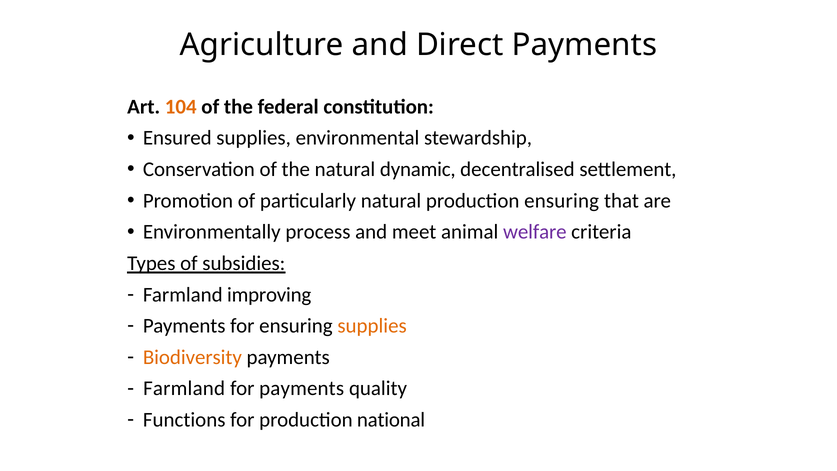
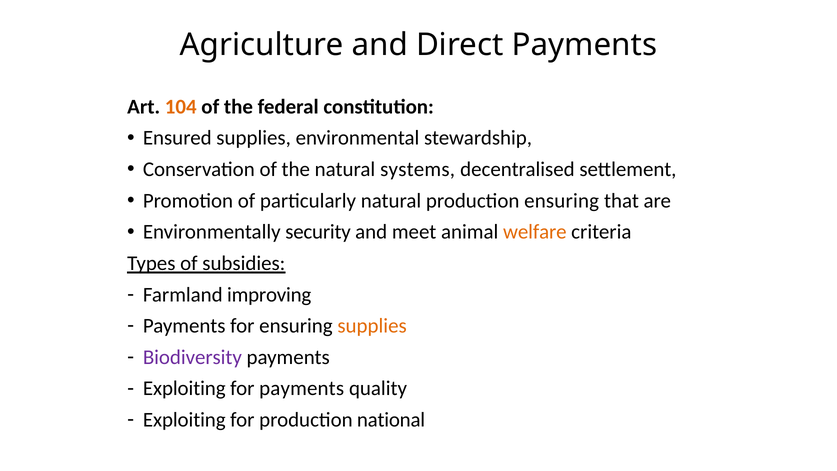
dynamic: dynamic -> systems
process: process -> security
welfare colour: purple -> orange
Biodiversity colour: orange -> purple
Farmland at (184, 388): Farmland -> Exploiting
Functions at (184, 420): Functions -> Exploiting
